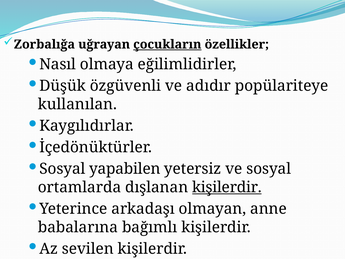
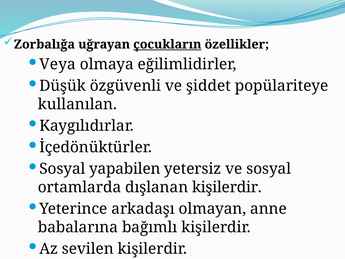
Nasıl: Nasıl -> Veya
adıdır: adıdır -> şiddet
kişilerdir at (227, 187) underline: present -> none
